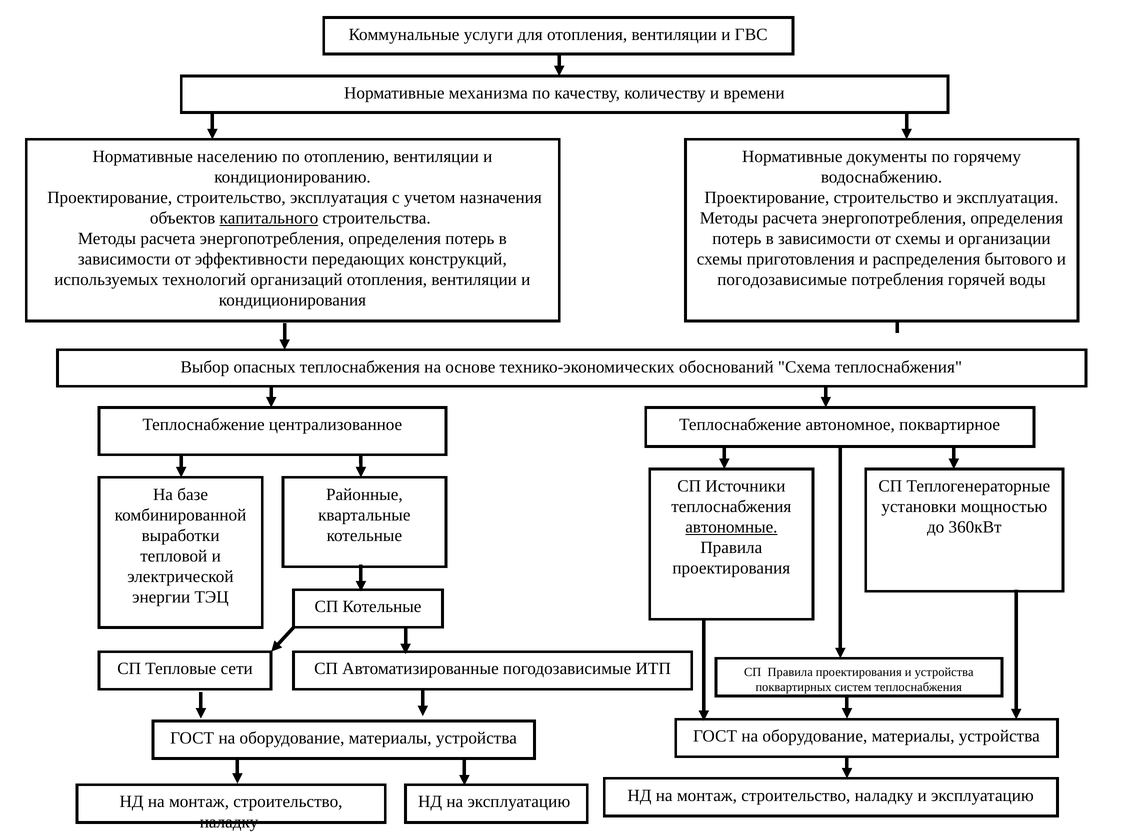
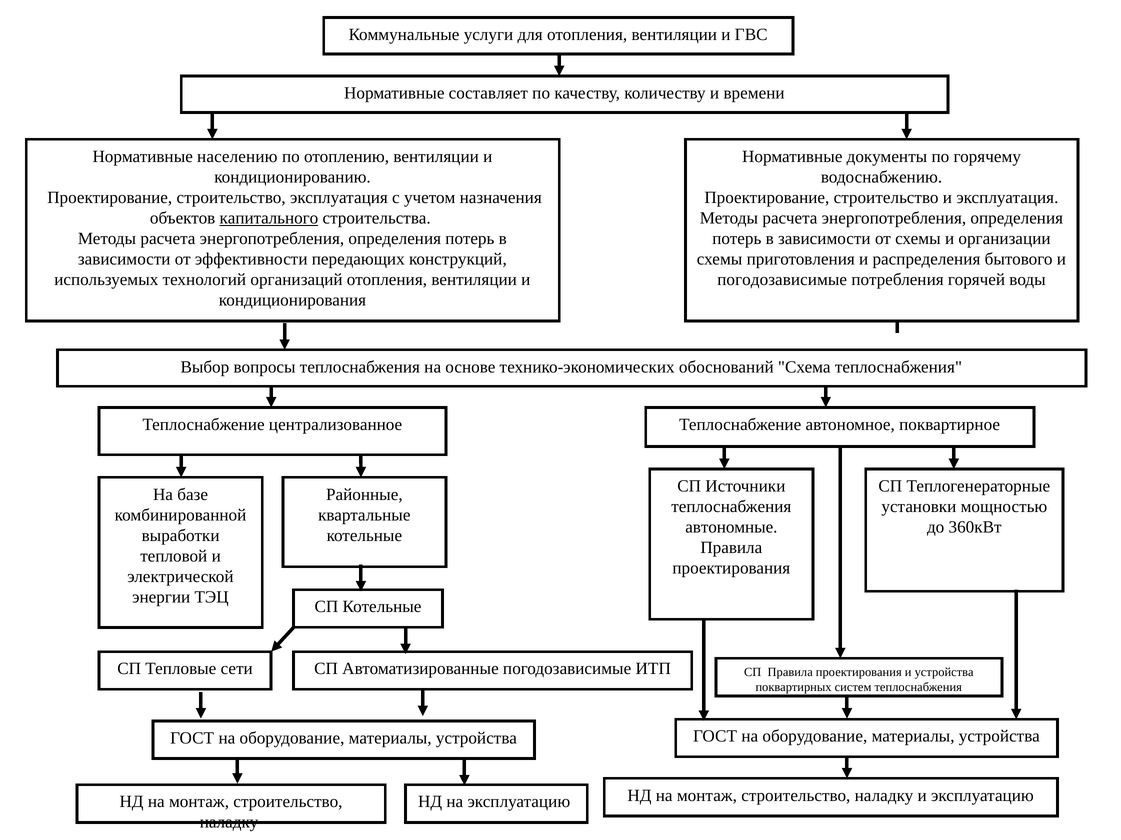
механизма: механизма -> составляет
опасных: опасных -> вопросы
автономные underline: present -> none
